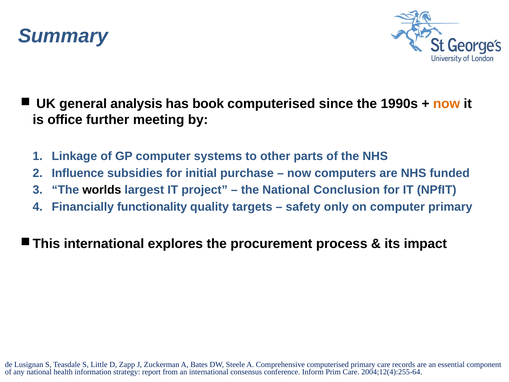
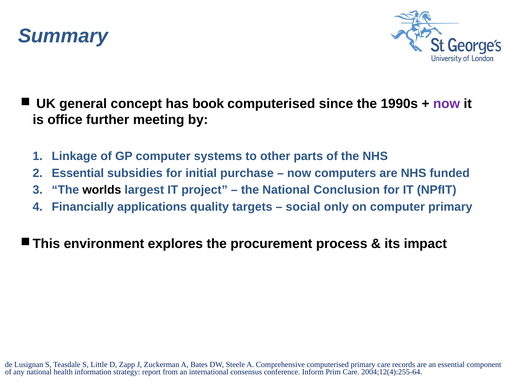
analysis: analysis -> concept
now at (447, 104) colour: orange -> purple
Influence at (78, 173): Influence -> Essential
functionality: functionality -> applications
safety: safety -> social
international at (104, 243): international -> environment
